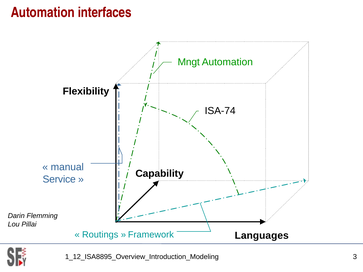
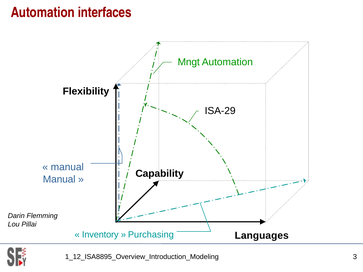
ISA-74: ISA-74 -> ISA-29
Service at (59, 179): Service -> Manual
Routings: Routings -> Inventory
Framework: Framework -> Purchasing
